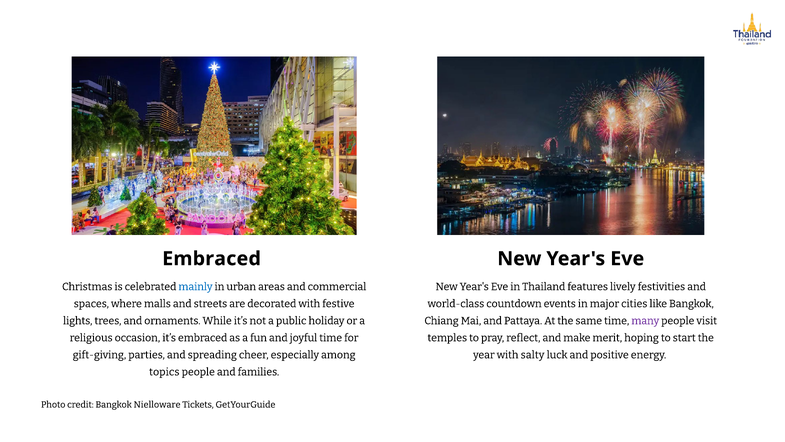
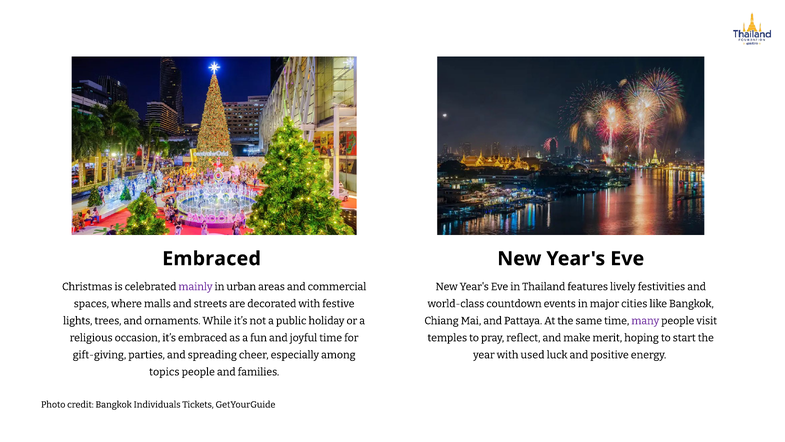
mainly colour: blue -> purple
salty: salty -> used
Nielloware: Nielloware -> Individuals
